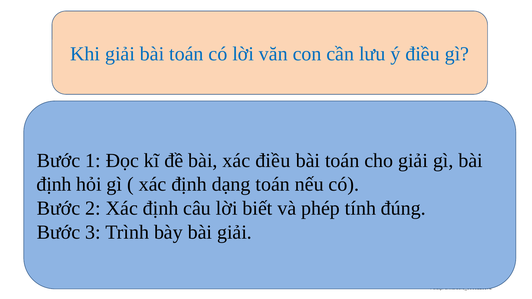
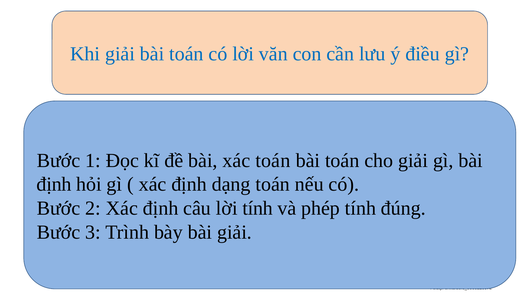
xác điều: điều -> toán
lời biết: biết -> tính
